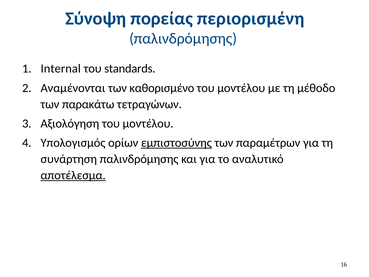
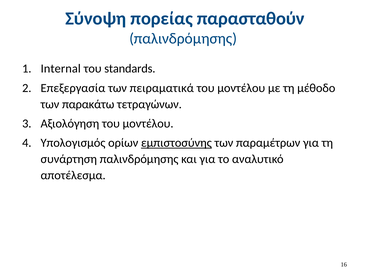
περιορισμένη: περιορισμένη -> παρασταθούν
Αναμένονται: Αναμένονται -> Επεξεργασία
καθορισμένο: καθορισμένο -> πειραματικά
αποτέλεσμα underline: present -> none
